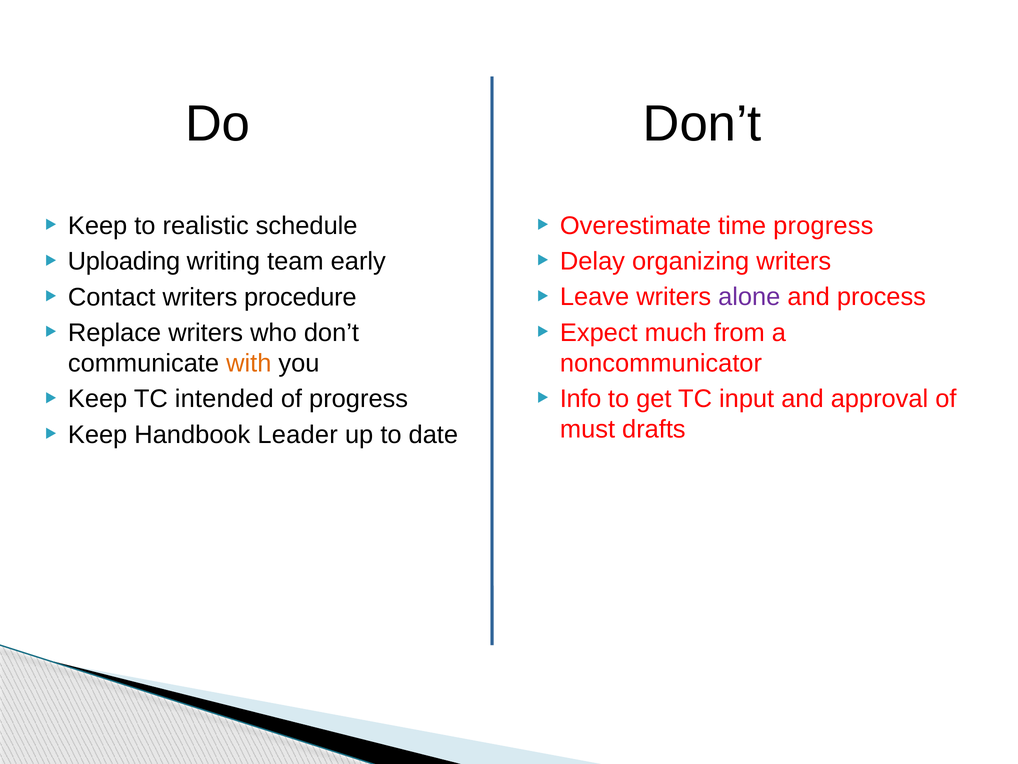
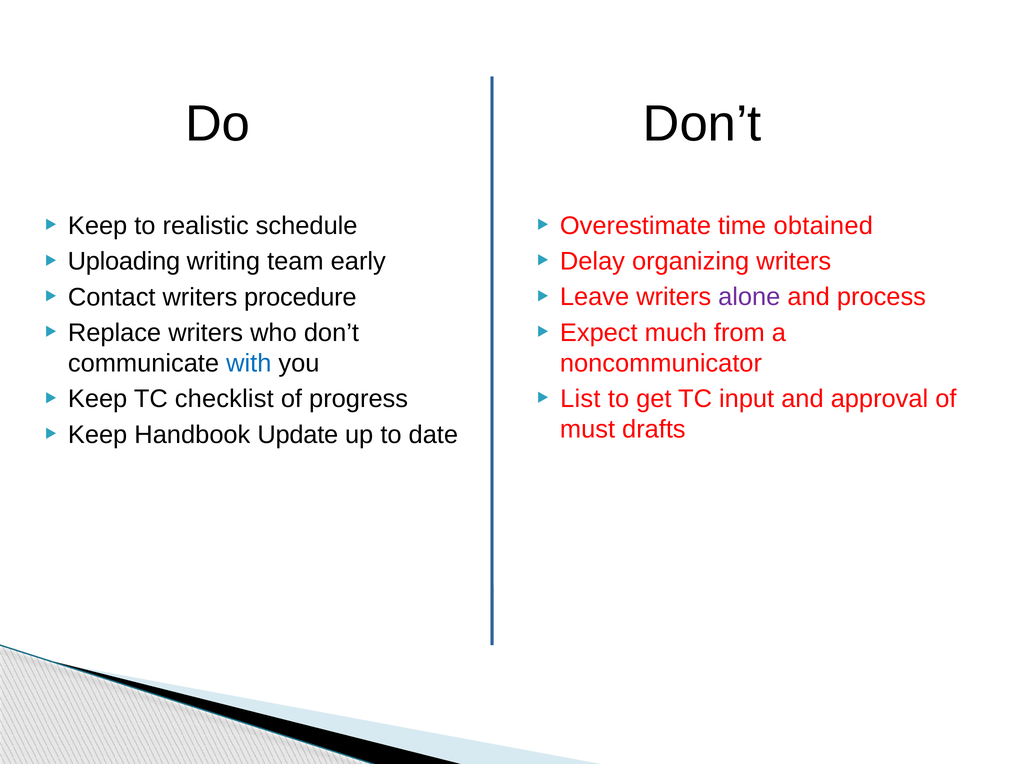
time progress: progress -> obtained
with colour: orange -> blue
intended: intended -> checklist
Info: Info -> List
Leader: Leader -> Update
